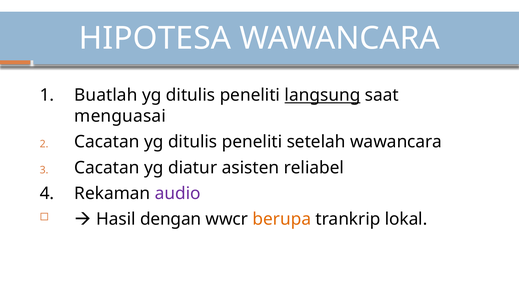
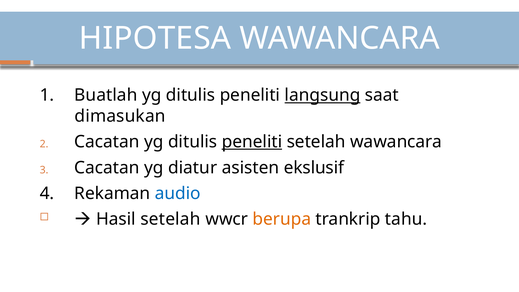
menguasai: menguasai -> dimasukan
peneliti at (252, 142) underline: none -> present
reliabel: reliabel -> ekslusif
audio colour: purple -> blue
Hasil dengan: dengan -> setelah
lokal: lokal -> tahu
